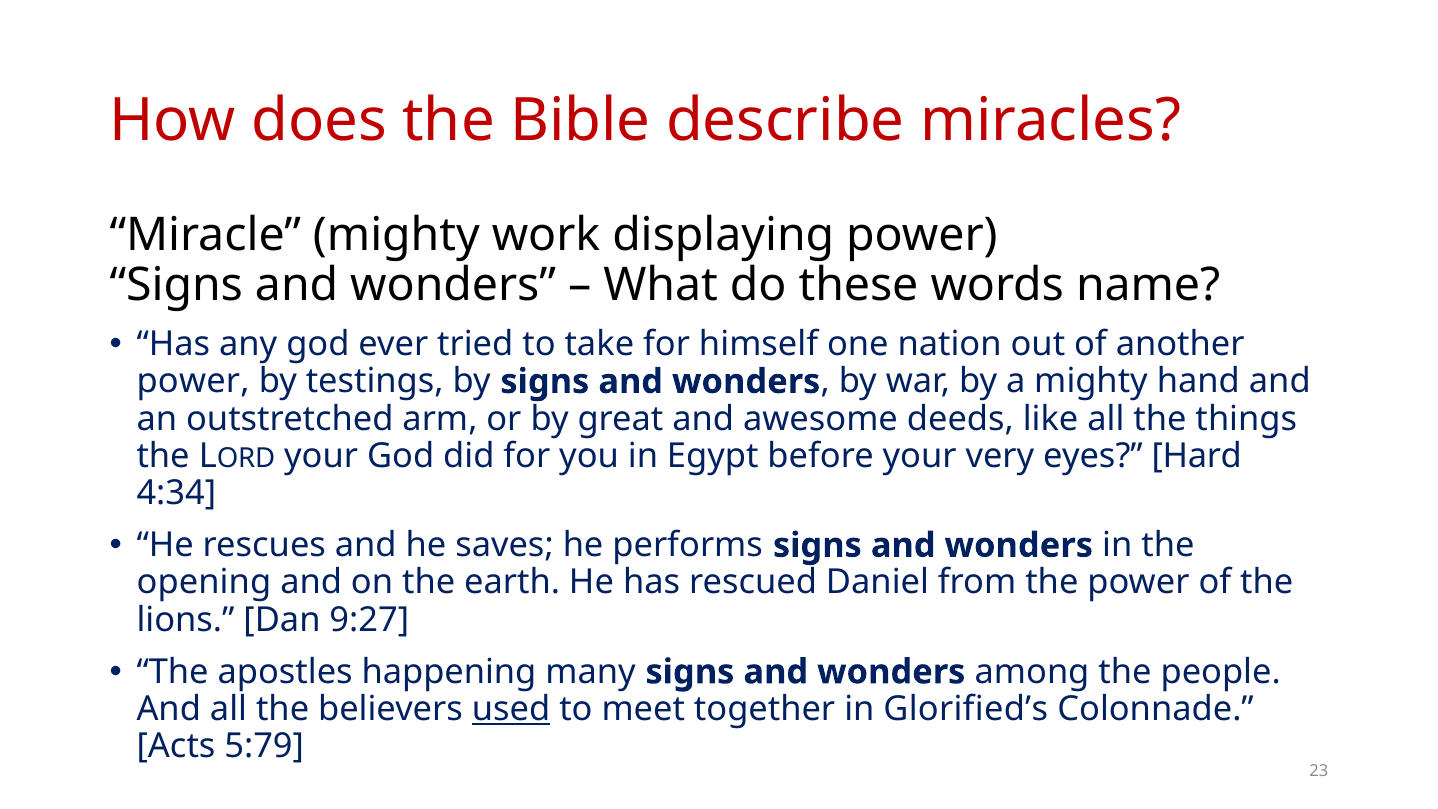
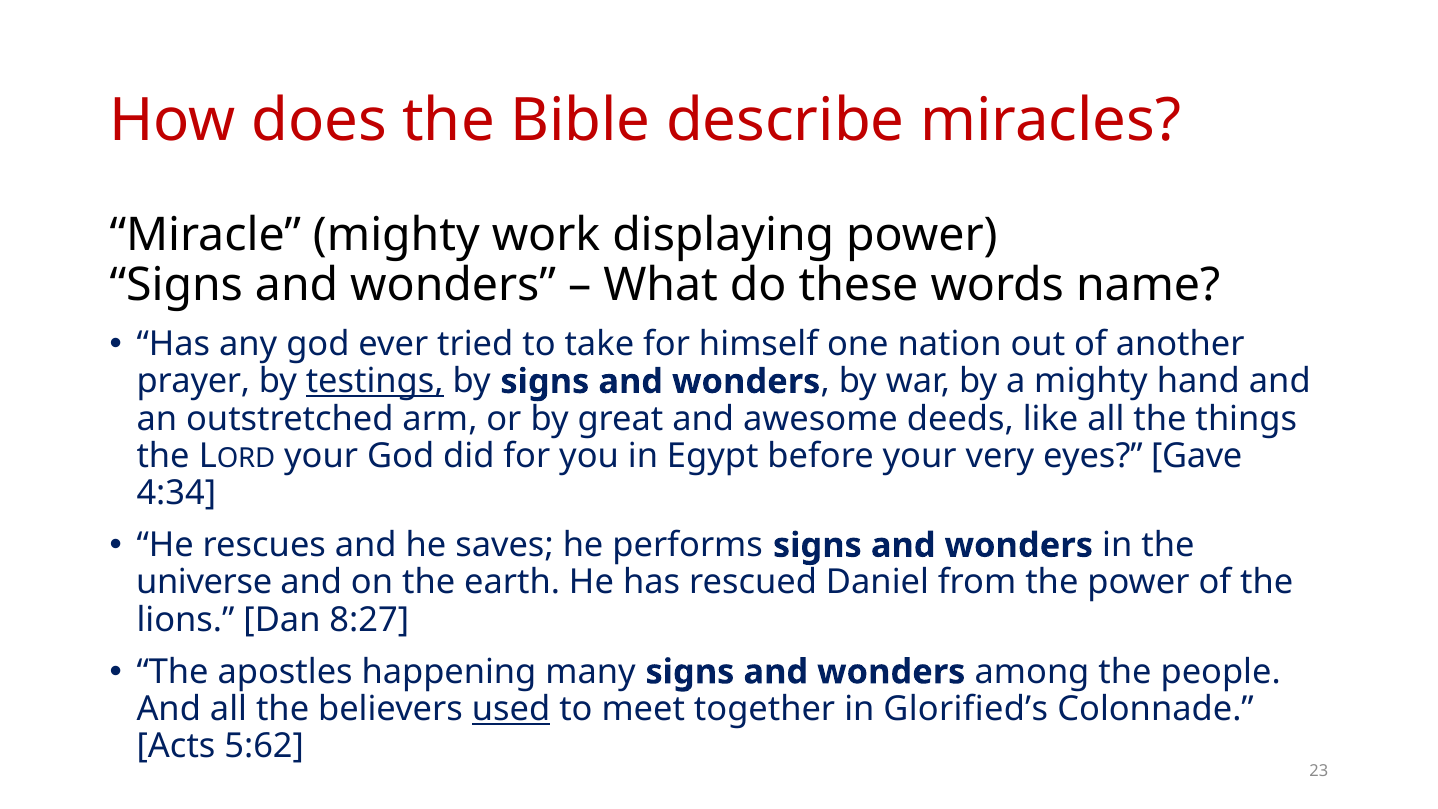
power at (193, 382): power -> prayer
testings underline: none -> present
Hard: Hard -> Gave
opening: opening -> universe
9:27: 9:27 -> 8:27
5:79: 5:79 -> 5:62
